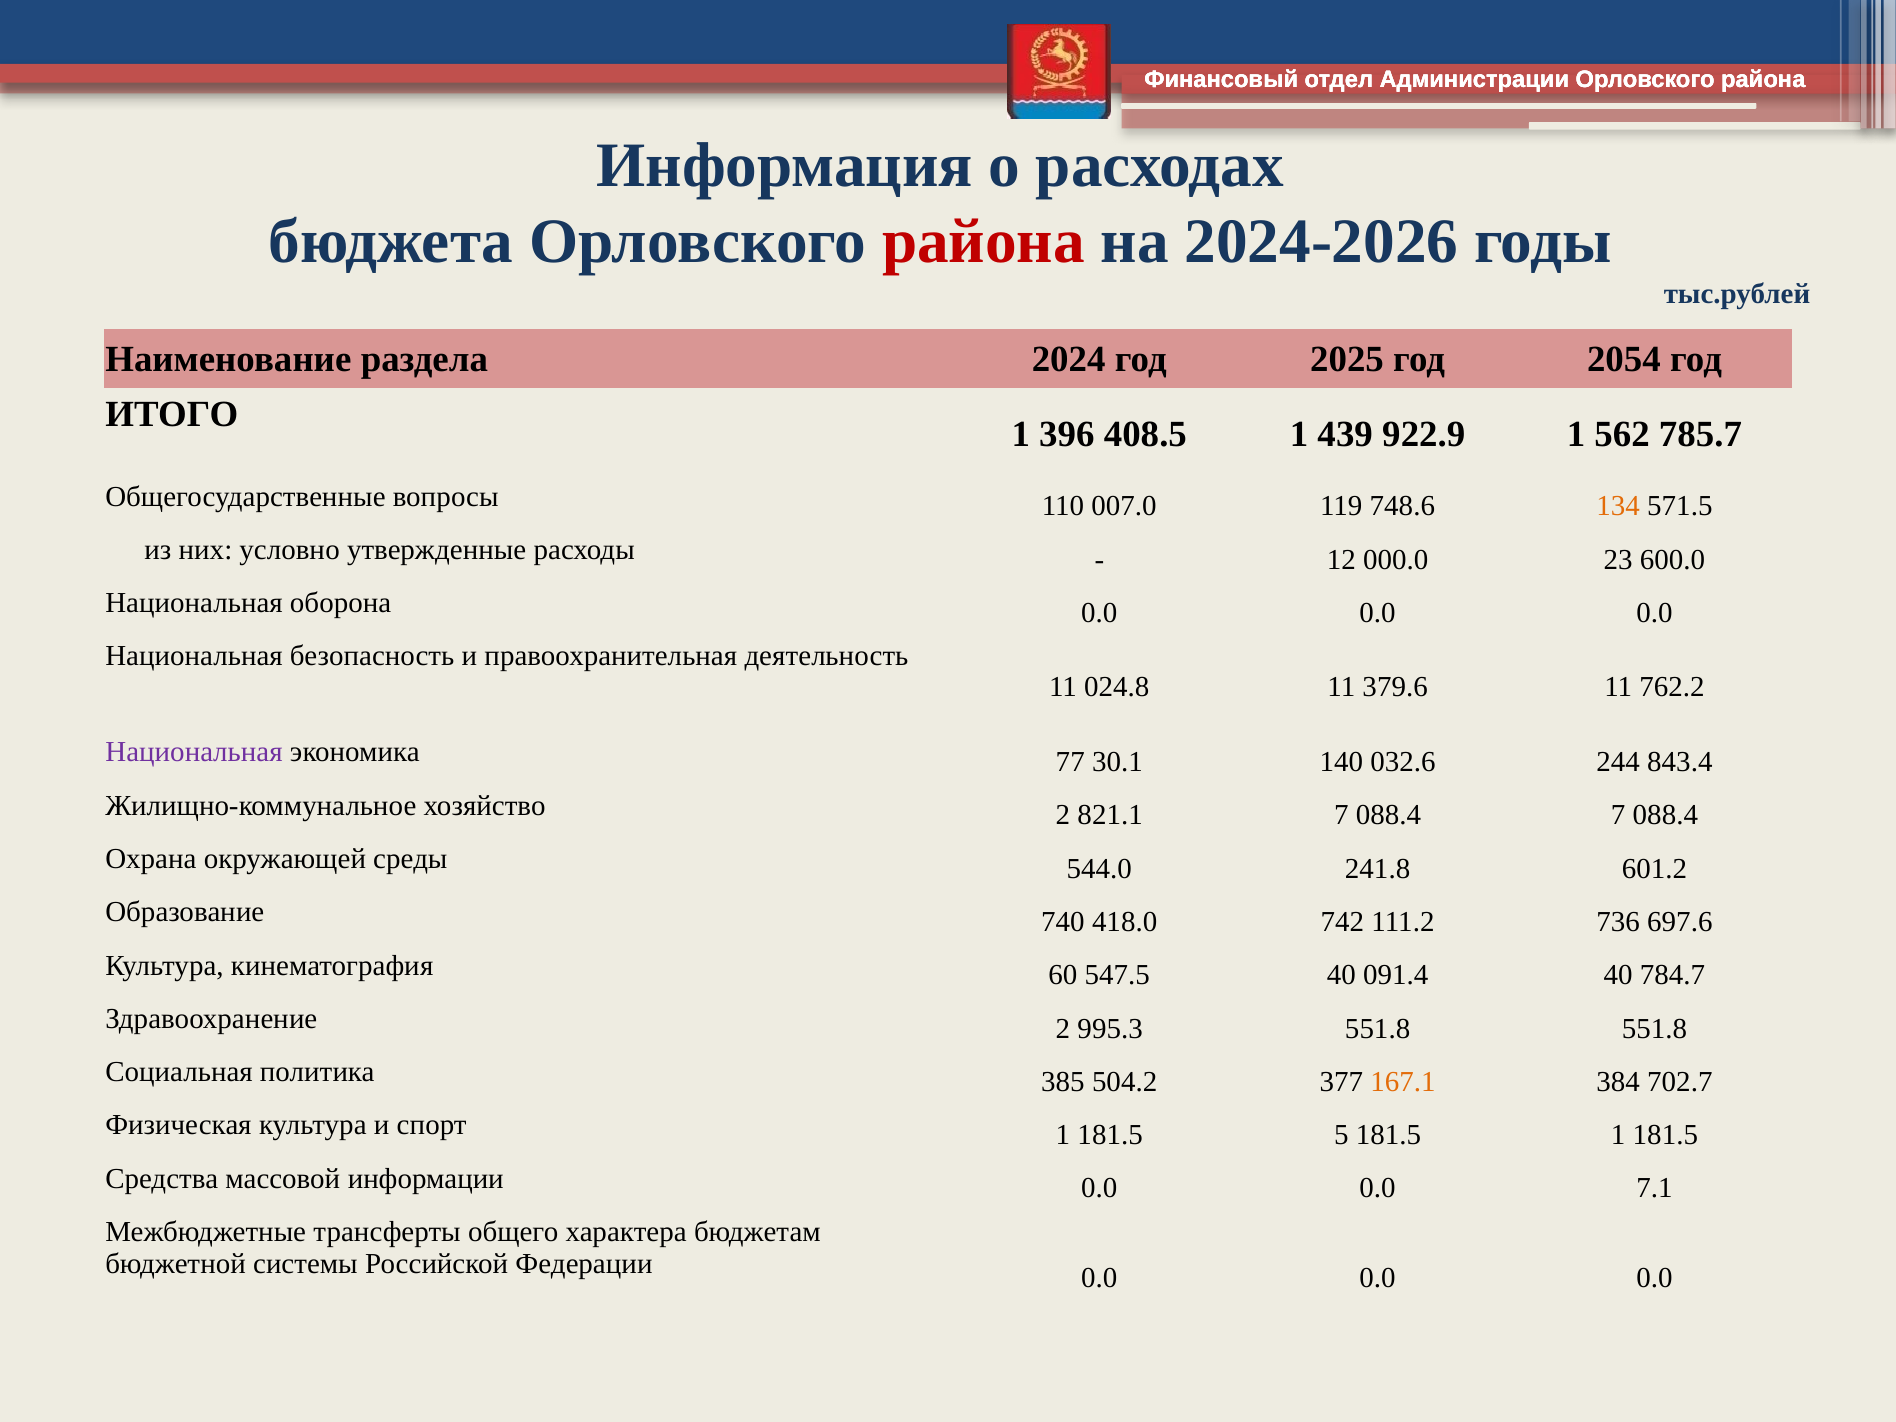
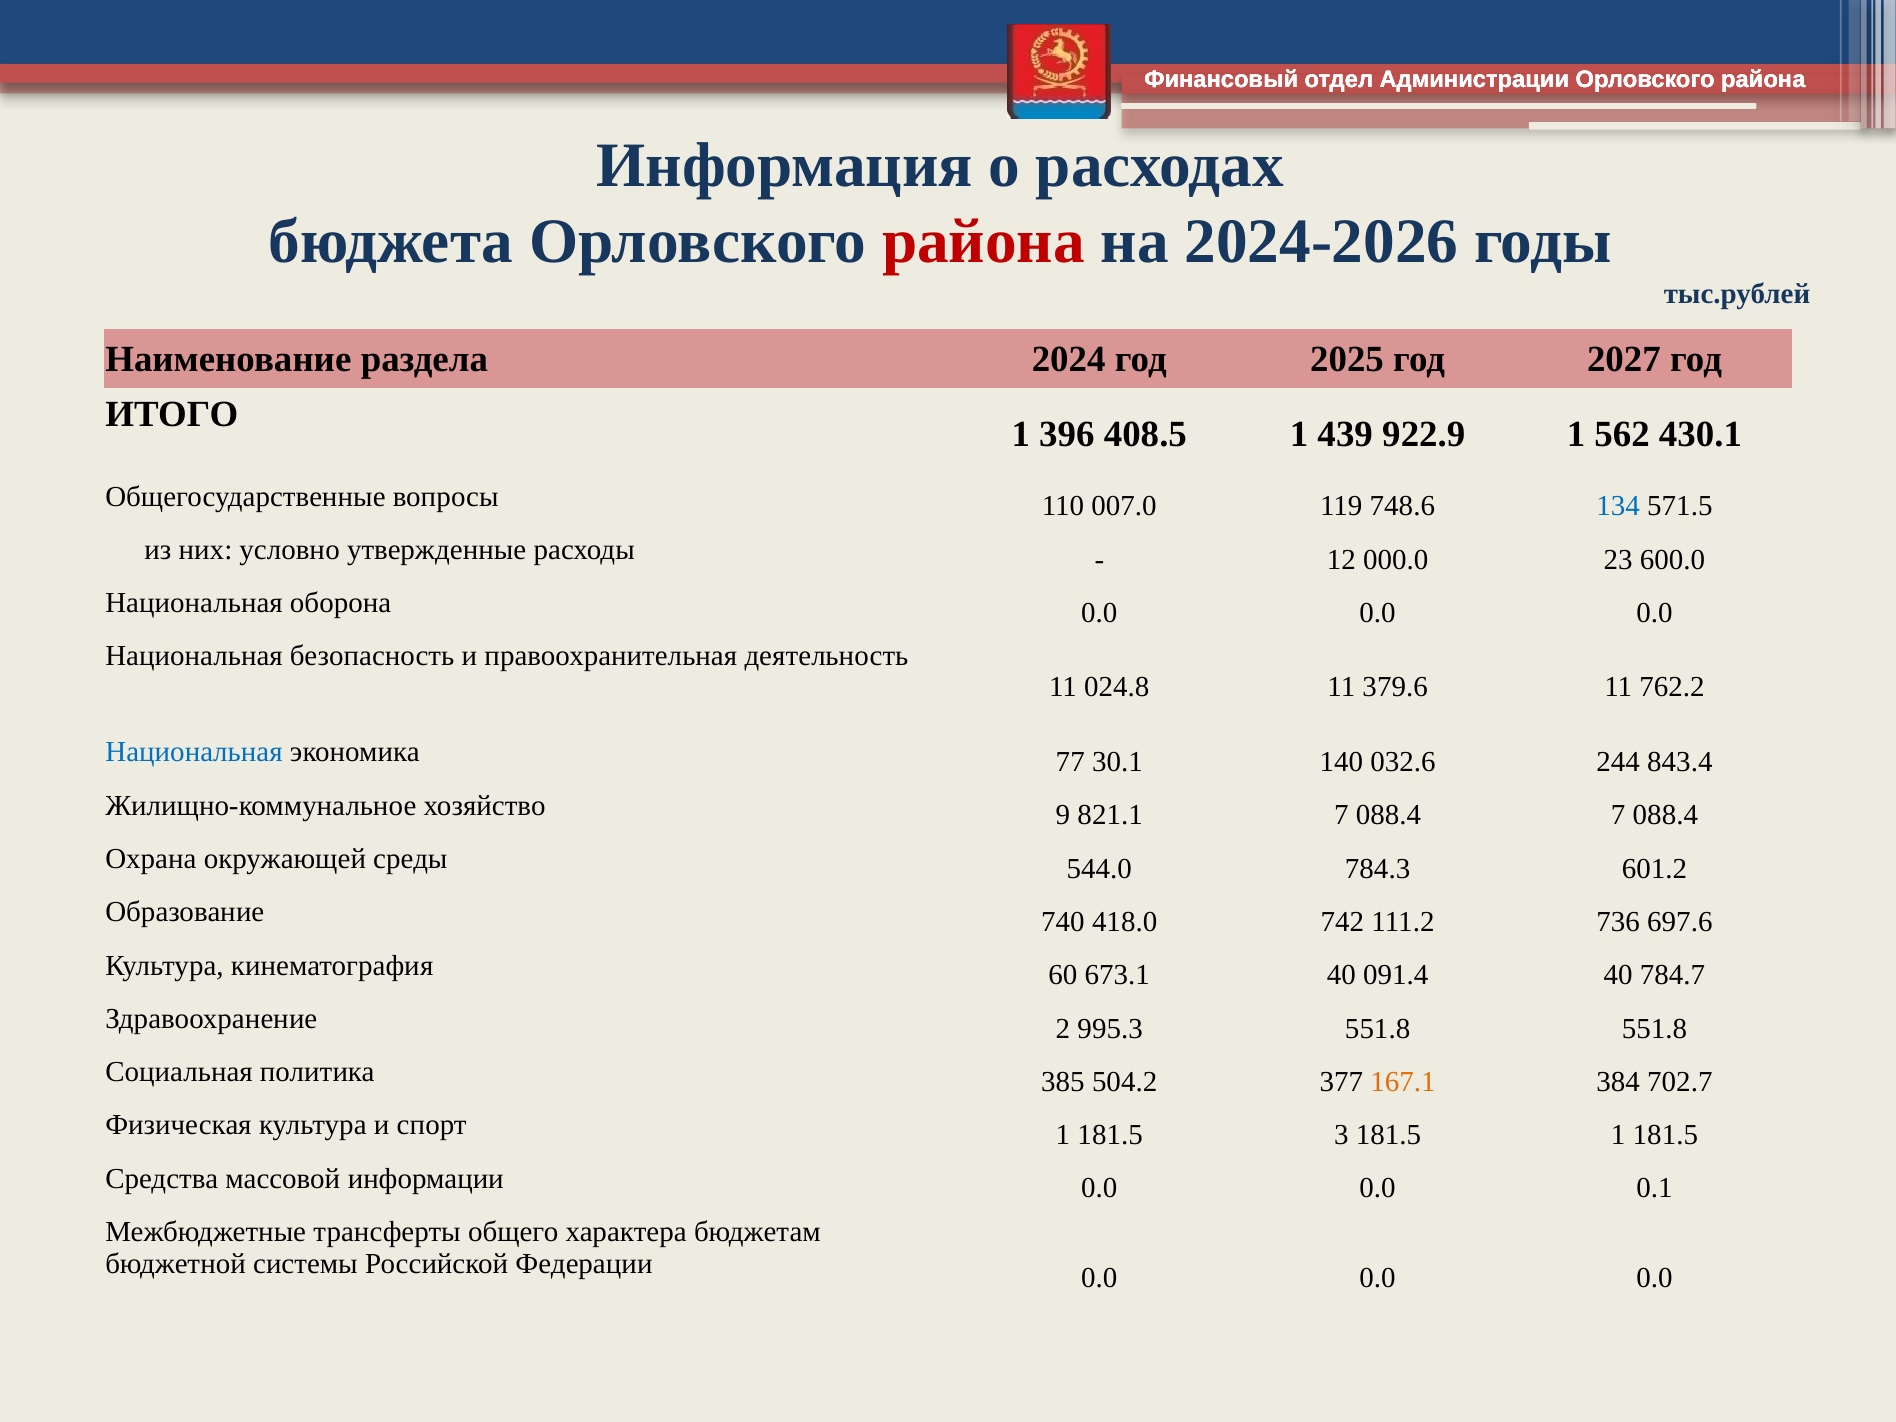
2054: 2054 -> 2027
785.7: 785.7 -> 430.1
134 colour: orange -> blue
Национальная at (194, 752) colour: purple -> blue
хозяйство 2: 2 -> 9
241.8: 241.8 -> 784.3
547.5: 547.5 -> 673.1
5: 5 -> 3
7.1: 7.1 -> 0.1
